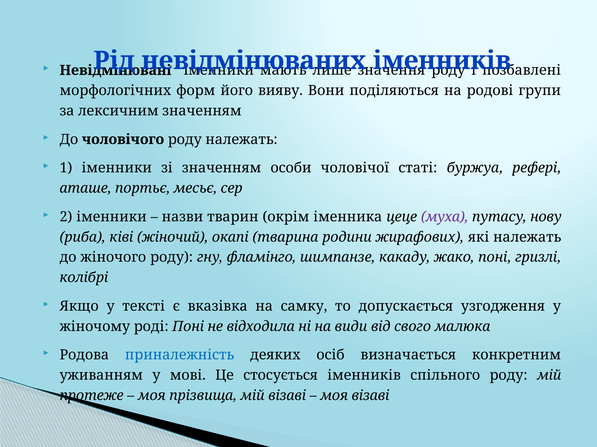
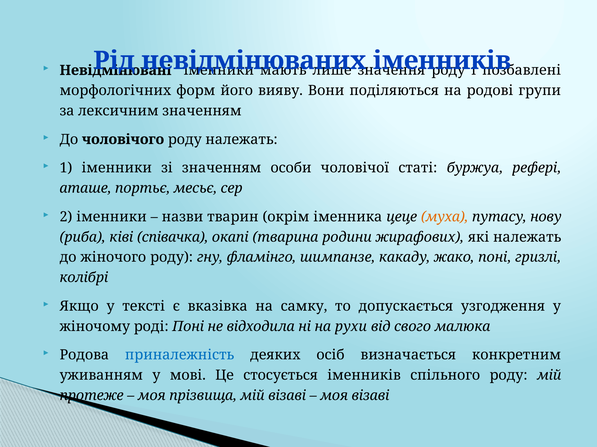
муха colour: purple -> orange
жіночий: жіночий -> співачка
види: види -> рухи
